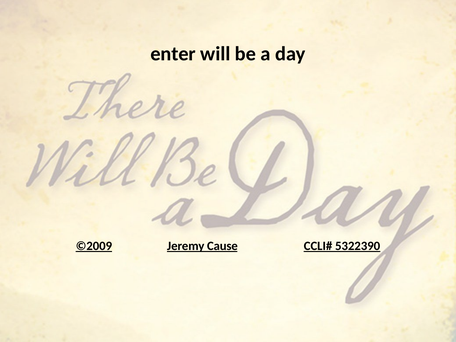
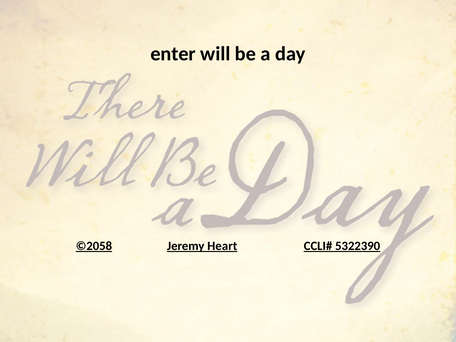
©2009: ©2009 -> ©2058
Cause: Cause -> Heart
